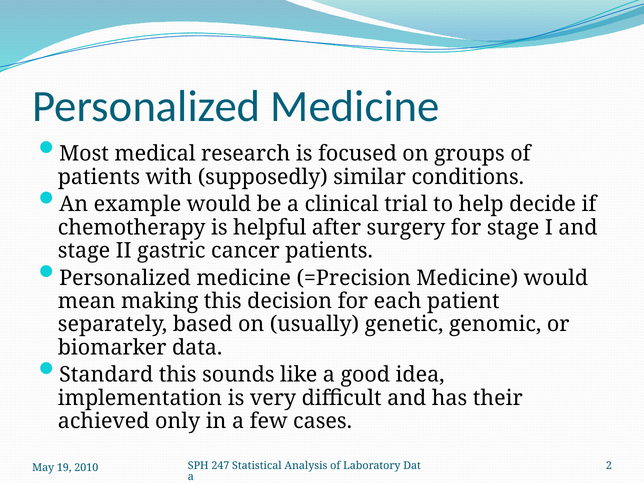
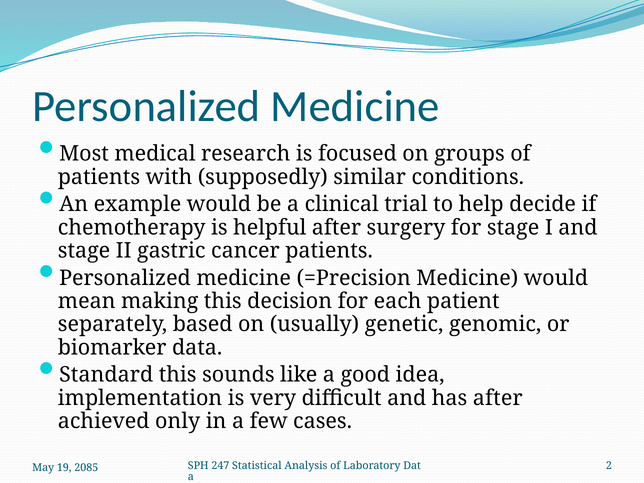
has their: their -> after
2010: 2010 -> 2085
